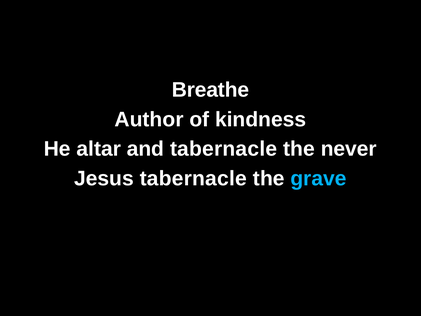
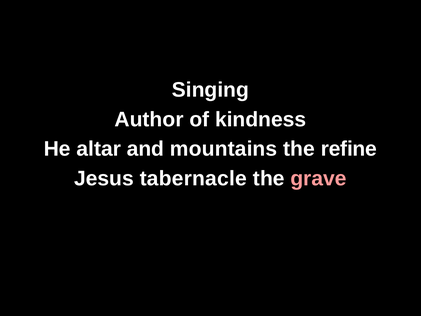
Breathe: Breathe -> Singing
and tabernacle: tabernacle -> mountains
never: never -> refine
grave colour: light blue -> pink
